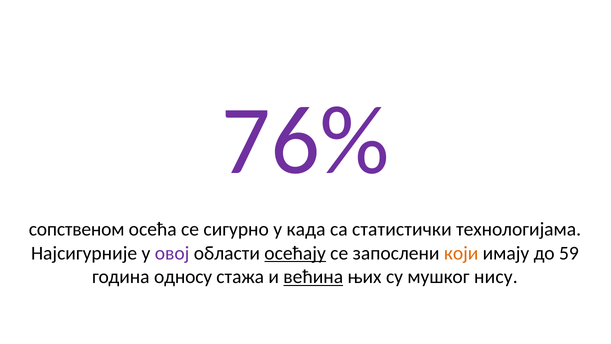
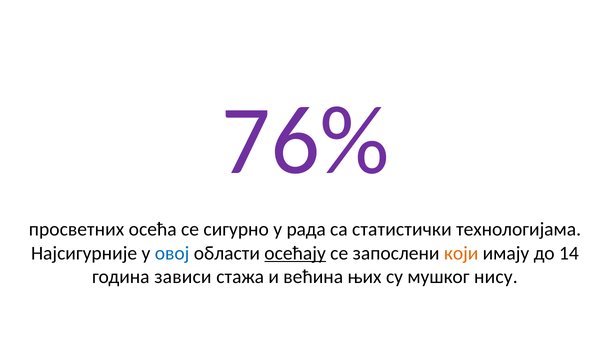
сопственом: сопственом -> просветних
када: када -> рада
овој colour: purple -> blue
59: 59 -> 14
односу: односу -> зависи
већина underline: present -> none
